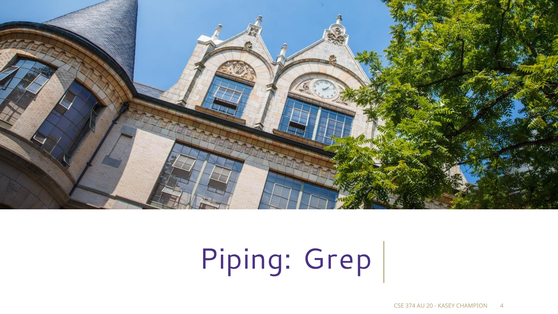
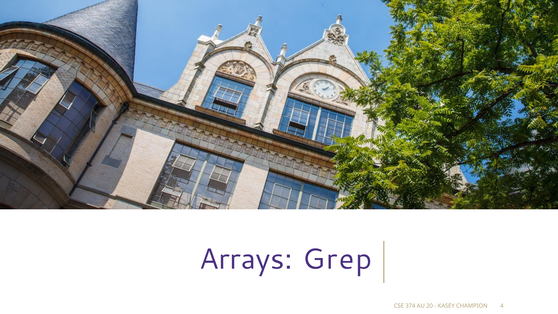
Piping: Piping -> Arrays
